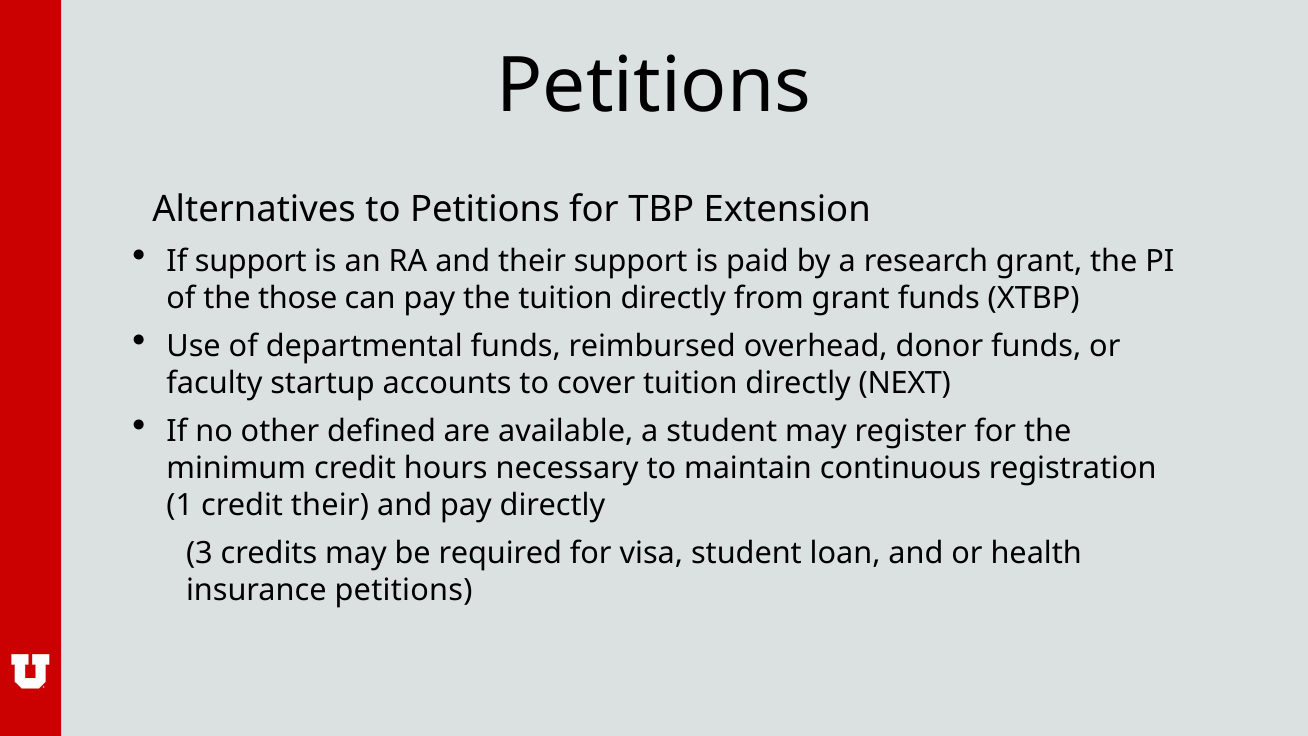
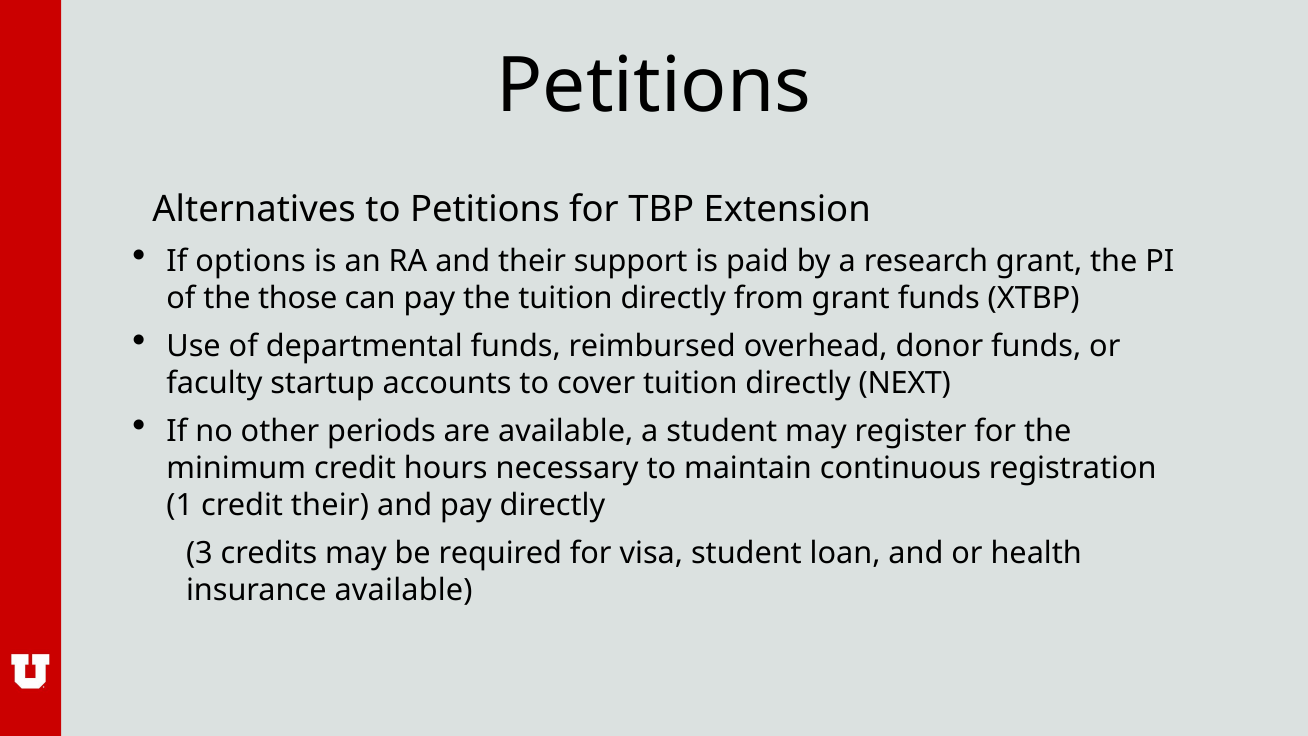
If support: support -> options
defined: defined -> periods
insurance petitions: petitions -> available
